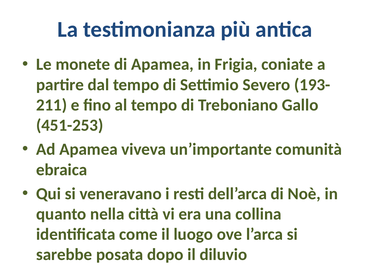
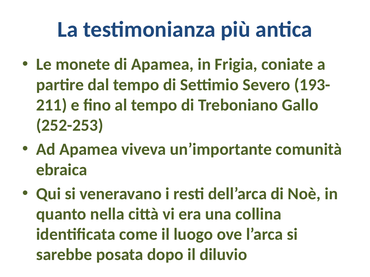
451-253: 451-253 -> 252-253
